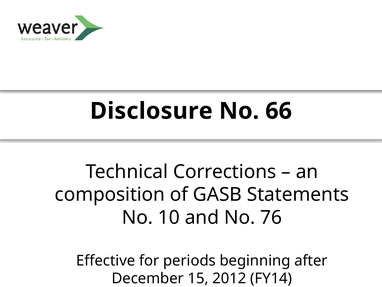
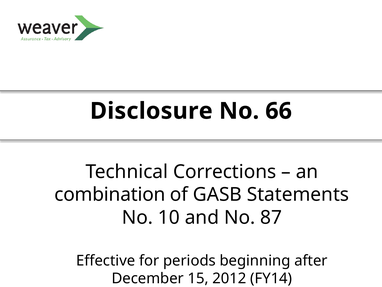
composition: composition -> combination
76: 76 -> 87
